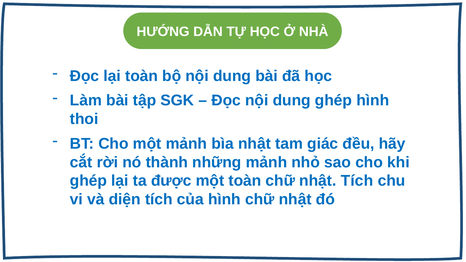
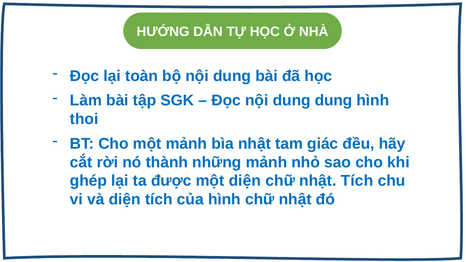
dung ghép: ghép -> dung
một toàn: toàn -> diện
